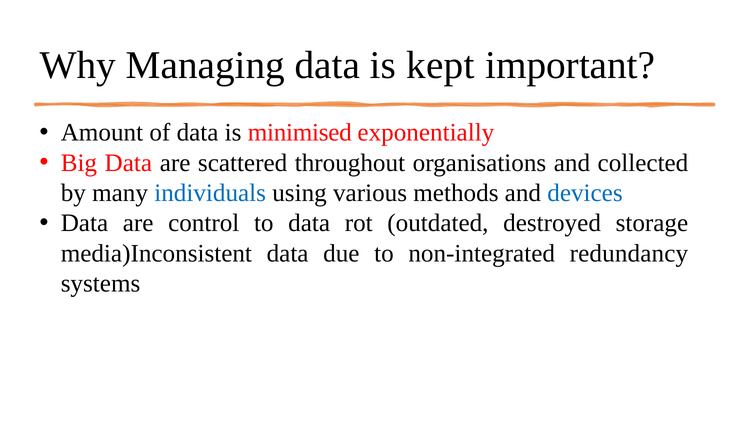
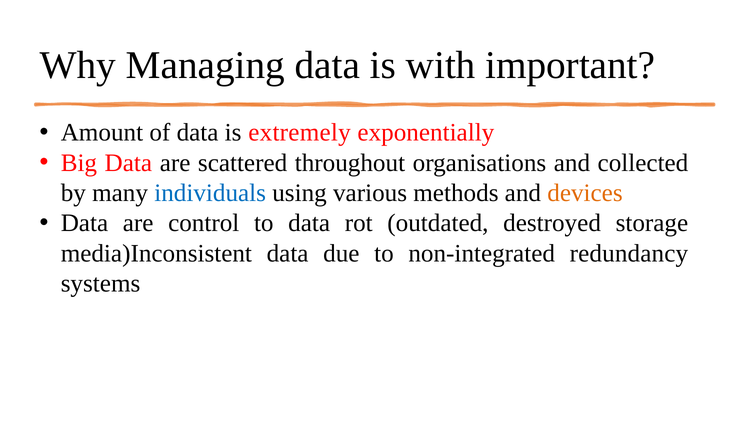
kept: kept -> with
minimised: minimised -> extremely
devices colour: blue -> orange
